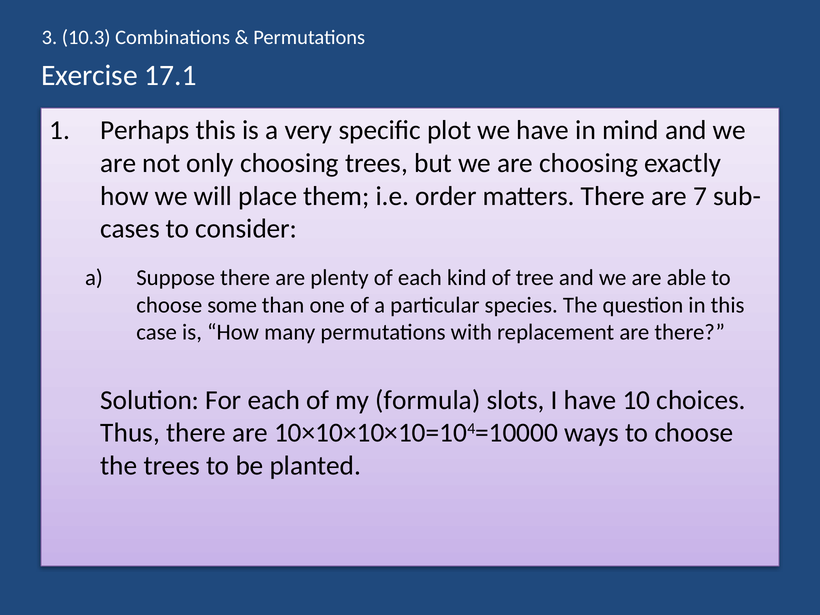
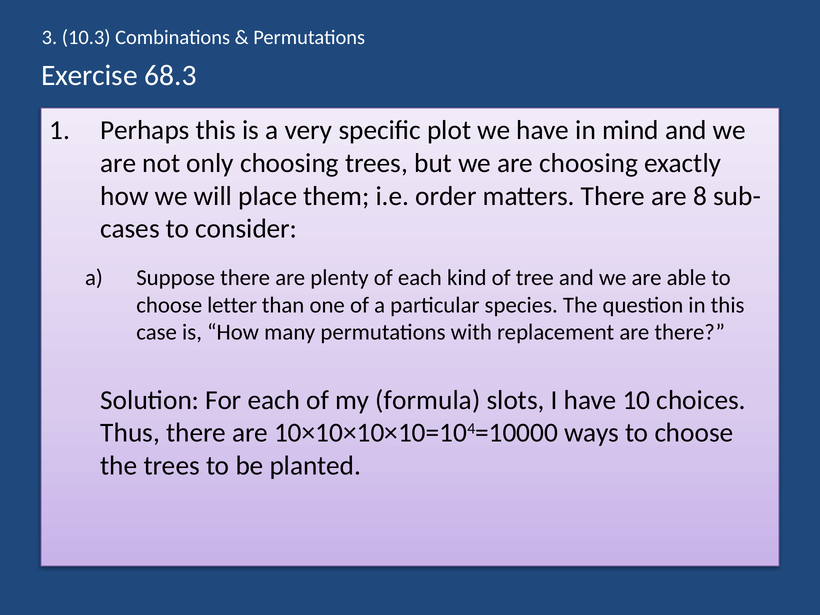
17.1: 17.1 -> 68.3
7: 7 -> 8
some: some -> letter
